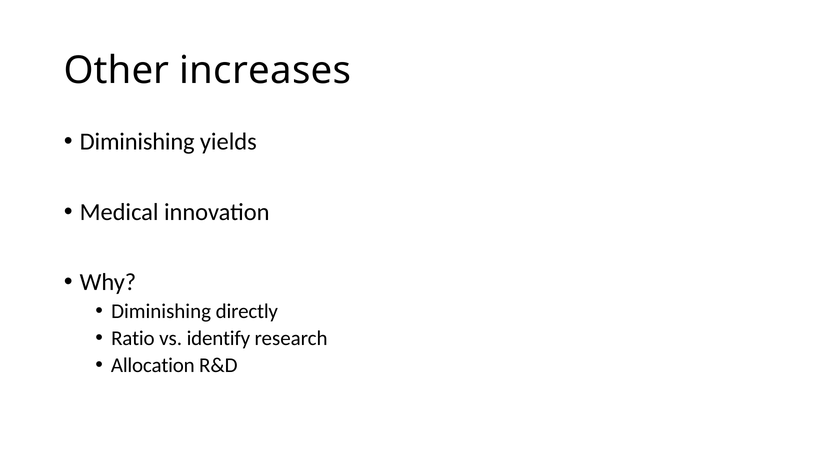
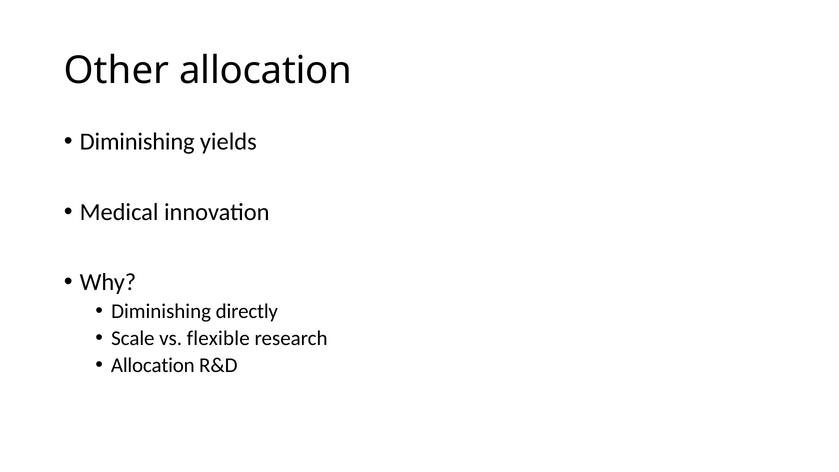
Other increases: increases -> allocation
Ratio: Ratio -> Scale
identify: identify -> flexible
